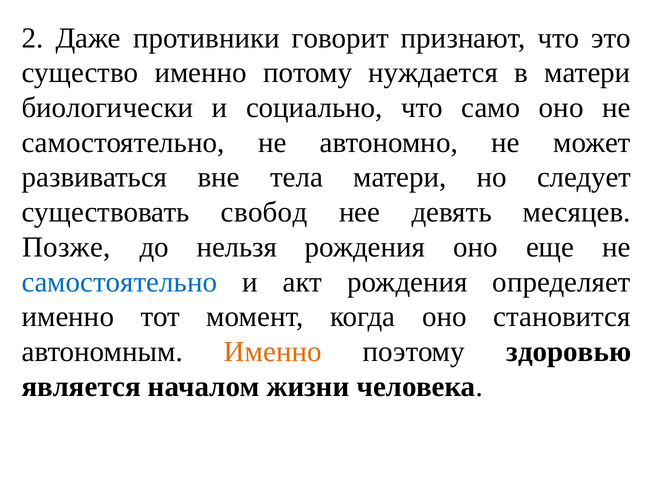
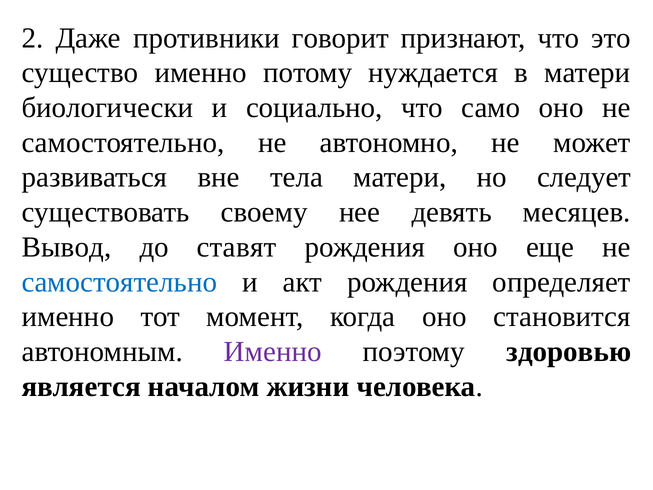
свобод: свобод -> своему
Позже: Позже -> Вывод
нельзя: нельзя -> ставят
Именно at (273, 351) colour: orange -> purple
